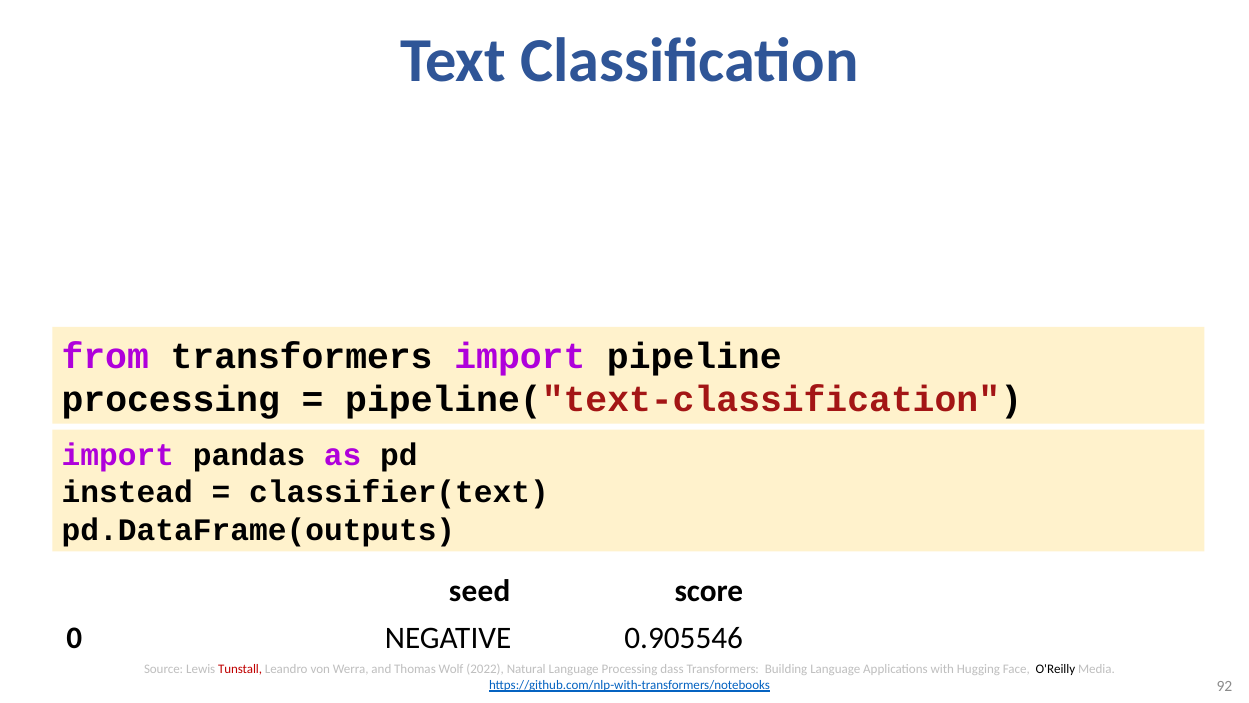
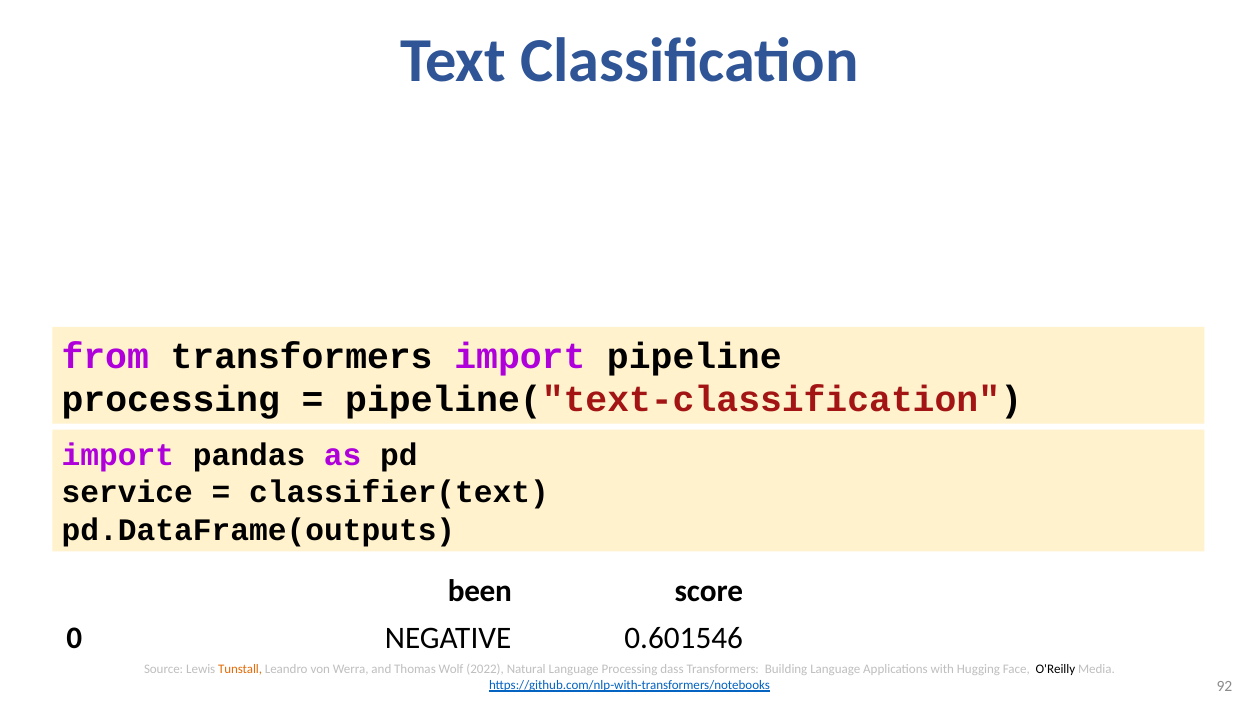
instead: instead -> service
seed: seed -> been
0.905546: 0.905546 -> 0.601546
Tunstall colour: red -> orange
